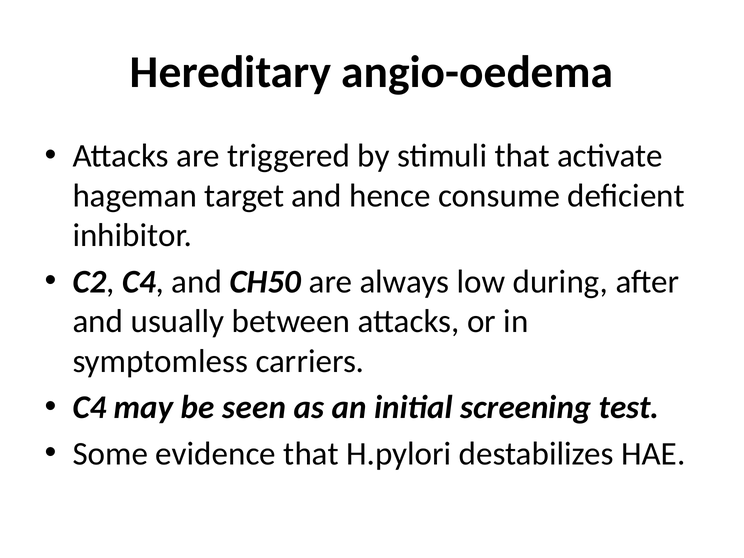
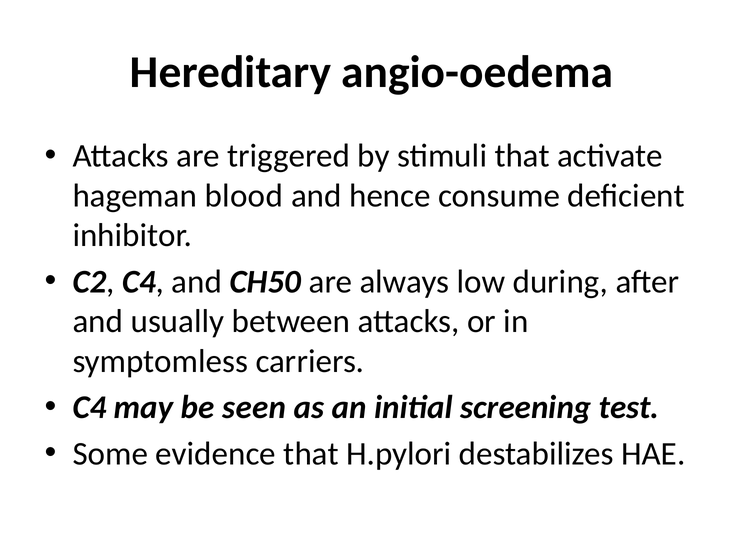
target: target -> blood
